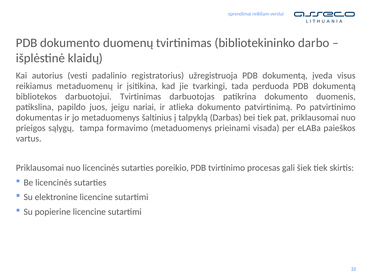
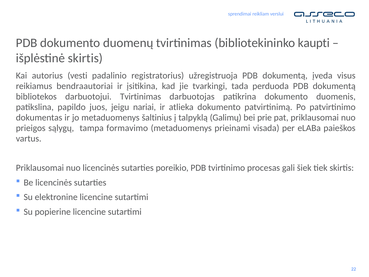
darbo: darbo -> kaupti
išplėstinė klaidų: klaidų -> skirtis
metaduomenų: metaduomenų -> bendraautoriai
Darbas: Darbas -> Galimų
bei tiek: tiek -> prie
